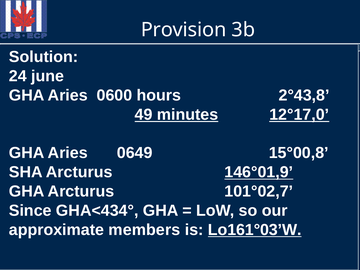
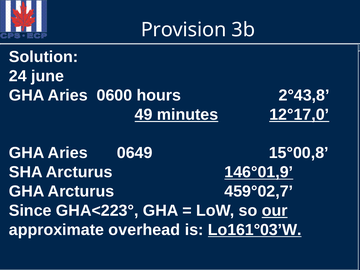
101°02,7: 101°02,7 -> 459°02,7
GHA<434°: GHA<434° -> GHA<223°
our at (275, 211) underline: none -> present
approximate members: members -> overhead
